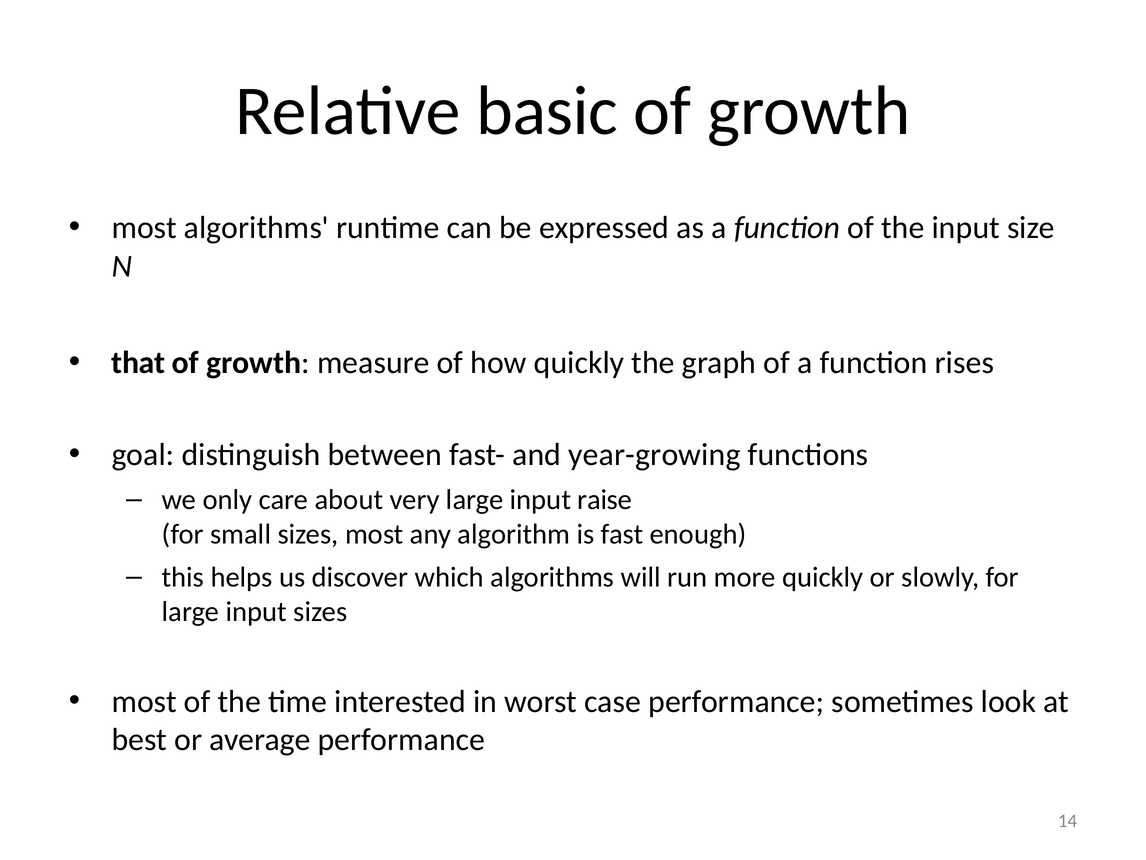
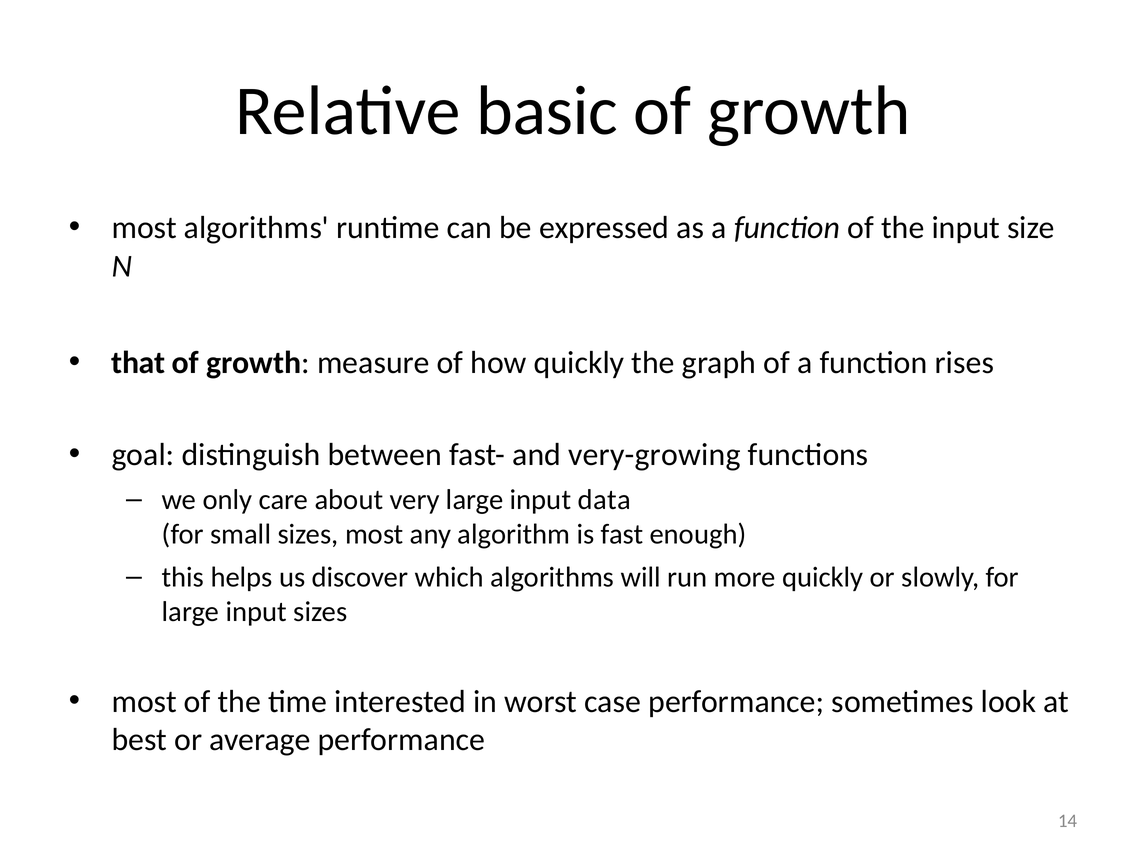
year-growing: year-growing -> very-growing
raise: raise -> data
